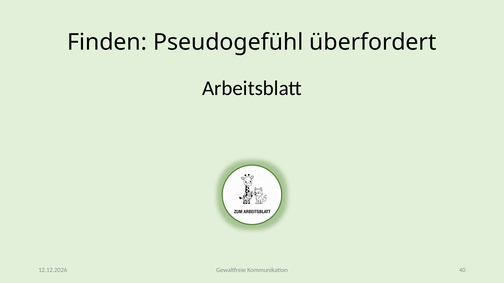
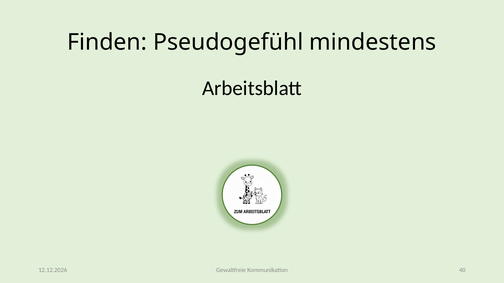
überfordert: überfordert -> mindestens
